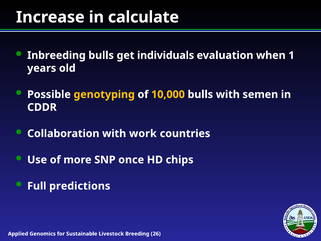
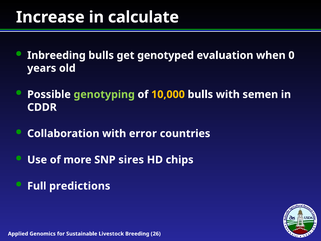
individuals: individuals -> genotyped
1: 1 -> 0
genotyping colour: yellow -> light green
work: work -> error
once: once -> sires
